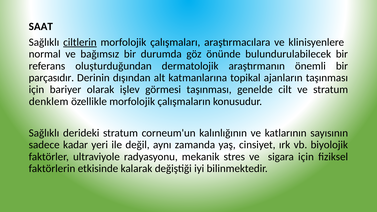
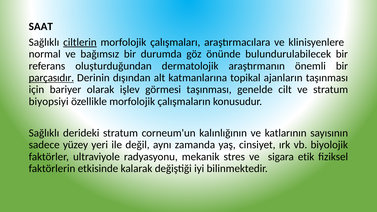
parçasıdır underline: none -> present
denklem: denklem -> biyopsiyi
kadar: kadar -> yüzey
sigara için: için -> etik
